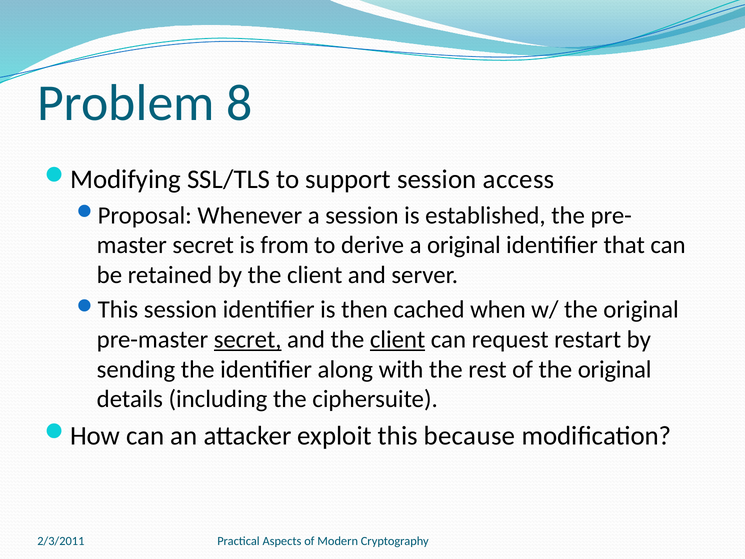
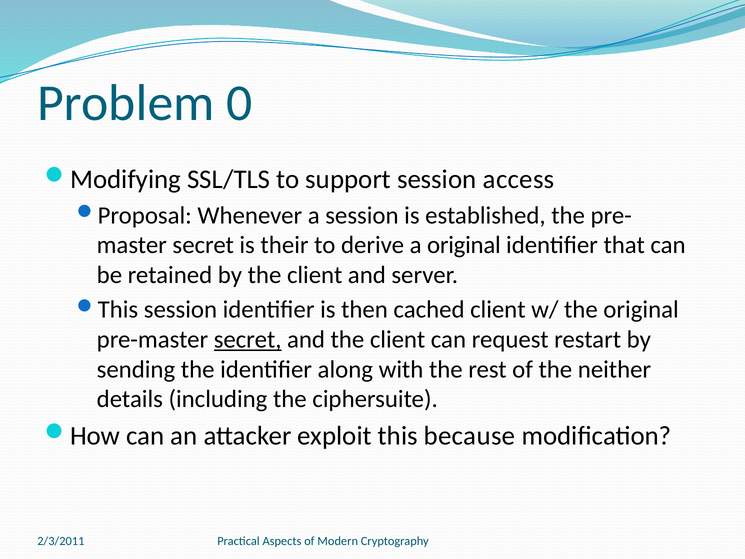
8: 8 -> 0
from: from -> their
cached when: when -> client
client at (398, 339) underline: present -> none
of the original: original -> neither
